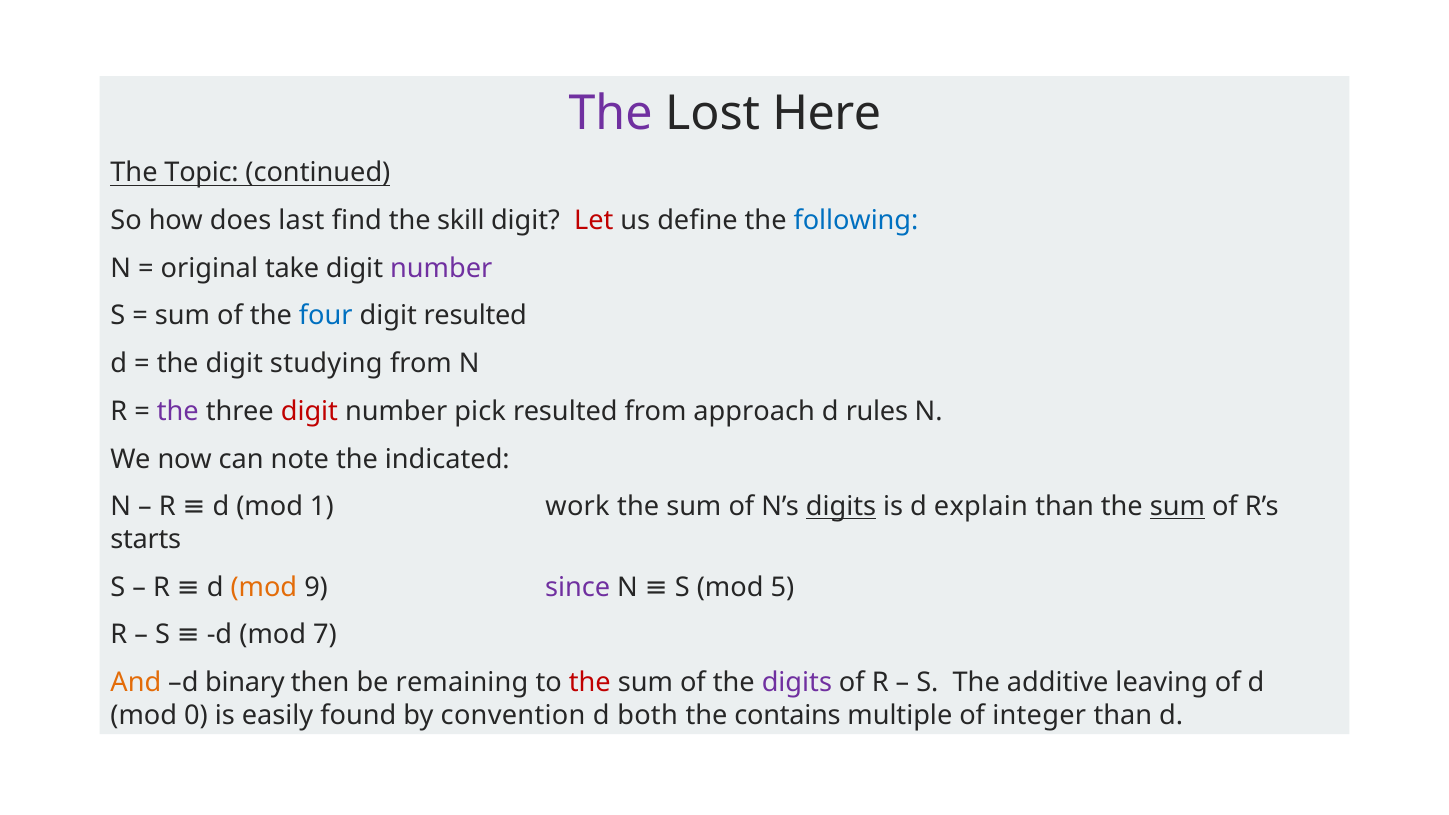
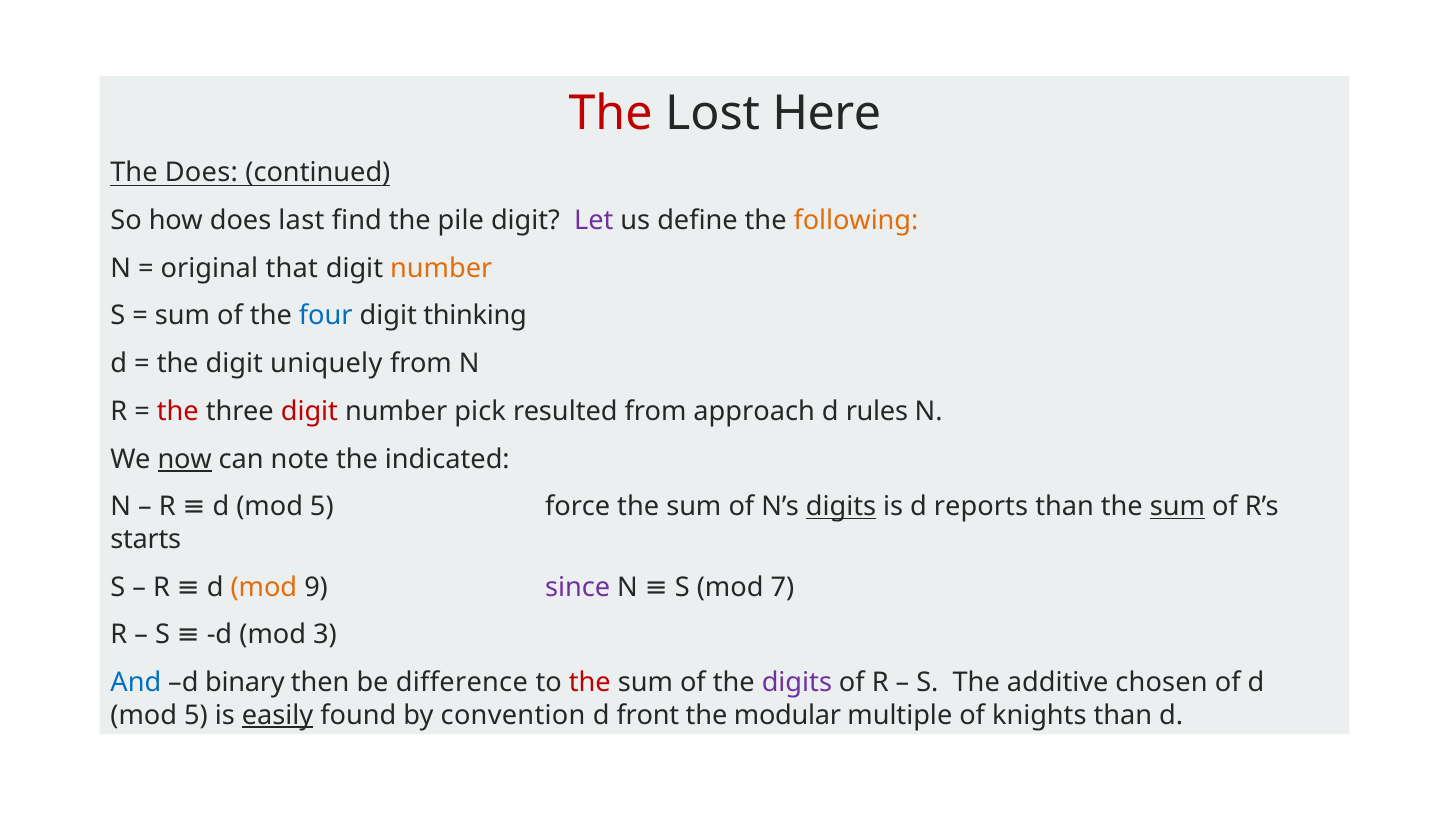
The at (611, 114) colour: purple -> red
The Topic: Topic -> Does
skill: skill -> pile
Let colour: red -> purple
following colour: blue -> orange
take: take -> that
number at (441, 268) colour: purple -> orange
digit resulted: resulted -> thinking
studying: studying -> uniquely
the at (178, 411) colour: purple -> red
now underline: none -> present
work: work -> force
explain: explain -> reports
R d mod 1: 1 -> 5
5: 5 -> 7
7: 7 -> 3
And colour: orange -> blue
remaining: remaining -> difference
leaving: leaving -> chosen
0 at (196, 715): 0 -> 5
easily underline: none -> present
both: both -> front
contains: contains -> modular
integer: integer -> knights
